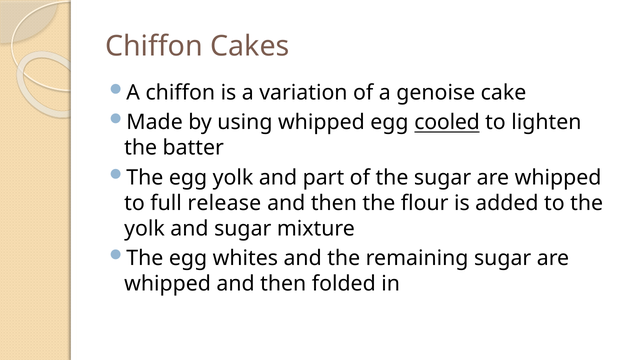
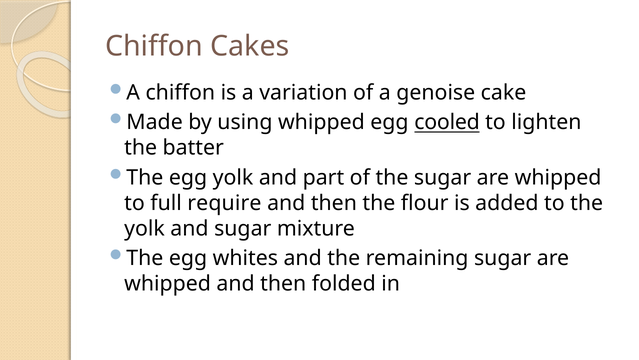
release: release -> require
